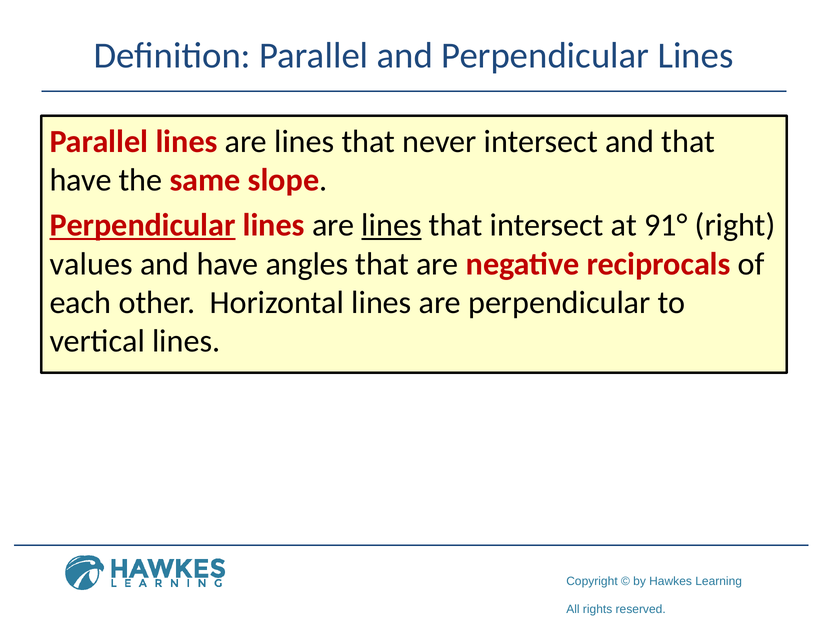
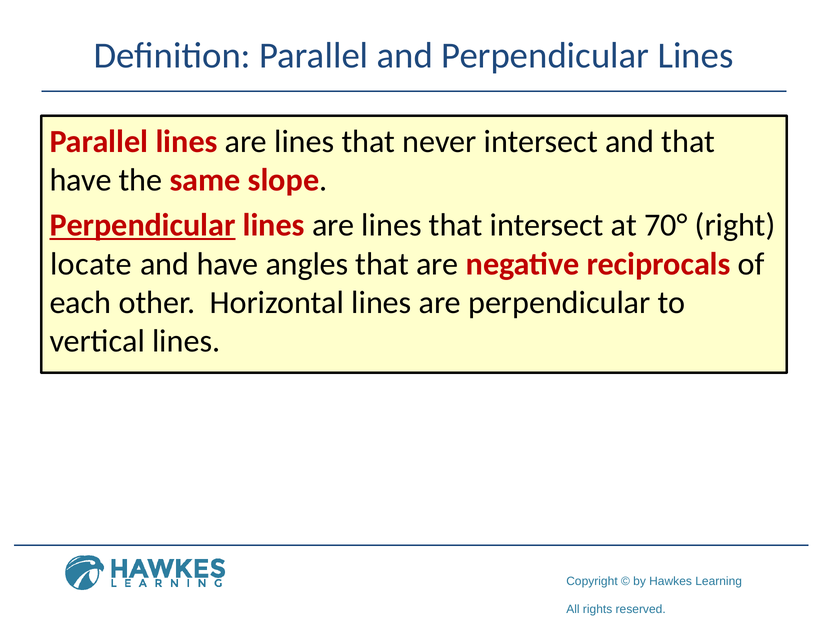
lines at (392, 225) underline: present -> none
91°: 91° -> 70°
values: values -> locate
